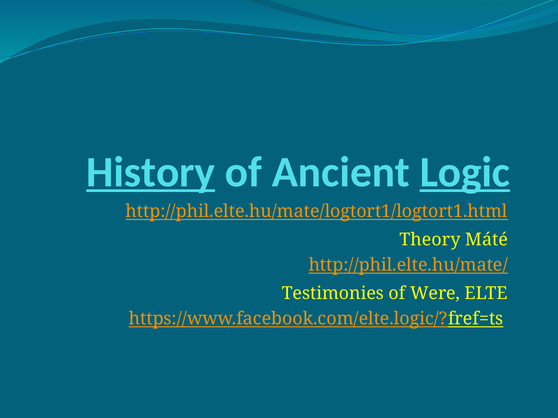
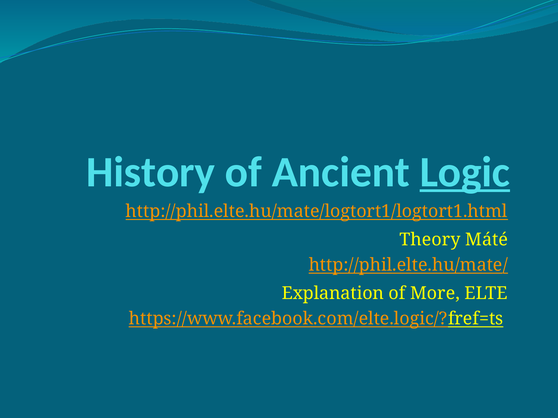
History underline: present -> none
Testimonies: Testimonies -> Explanation
Were: Were -> More
